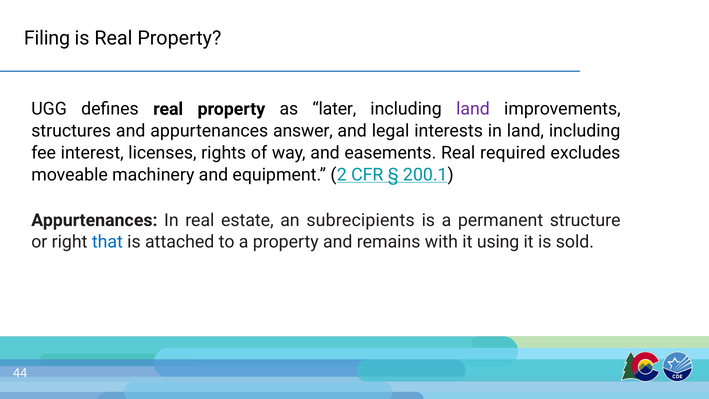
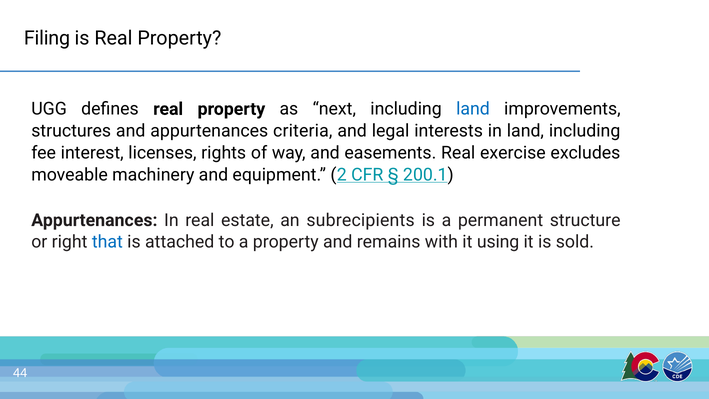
later: later -> next
land at (473, 109) colour: purple -> blue
answer: answer -> criteria
required: required -> exercise
